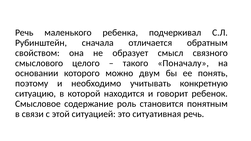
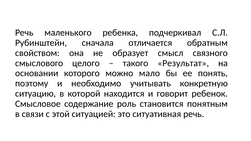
Поначалу: Поначалу -> Результат
двум: двум -> мало
